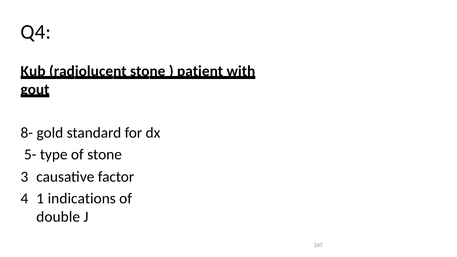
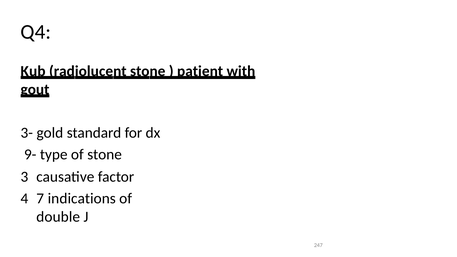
8-: 8- -> 3-
5-: 5- -> 9-
1: 1 -> 7
